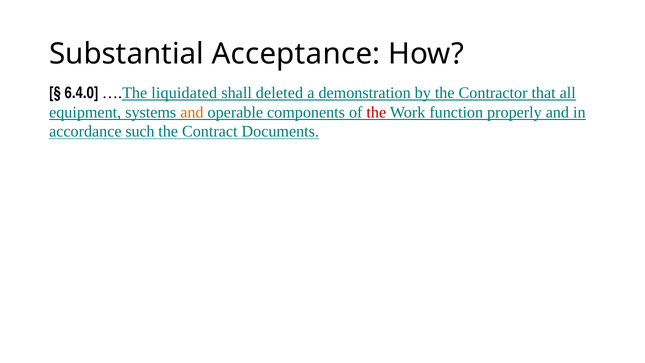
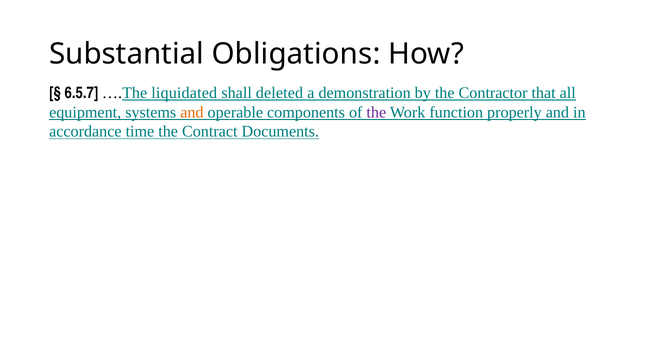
Acceptance: Acceptance -> Obligations
6.4.0: 6.4.0 -> 6.5.7
the at (376, 112) colour: red -> purple
such: such -> time
